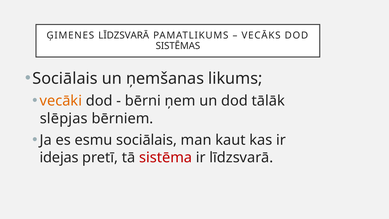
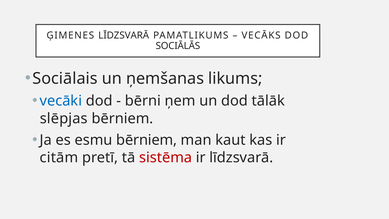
SISTĒMAS: SISTĒMAS -> SOCIĀLĀS
vecāki colour: orange -> blue
esmu sociālais: sociālais -> bērniem
idejas: idejas -> citām
